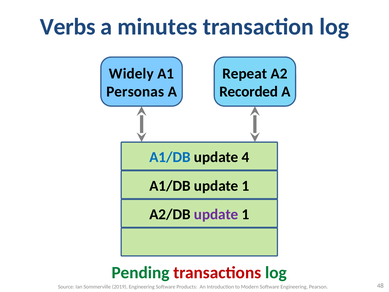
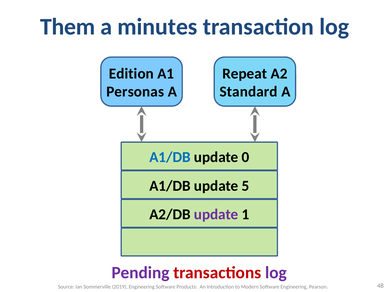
Verbs: Verbs -> Them
Widely: Widely -> Edition
Recorded: Recorded -> Standard
4: 4 -> 0
A1/DB update 1: 1 -> 5
Pending colour: green -> purple
log at (276, 272) colour: green -> purple
